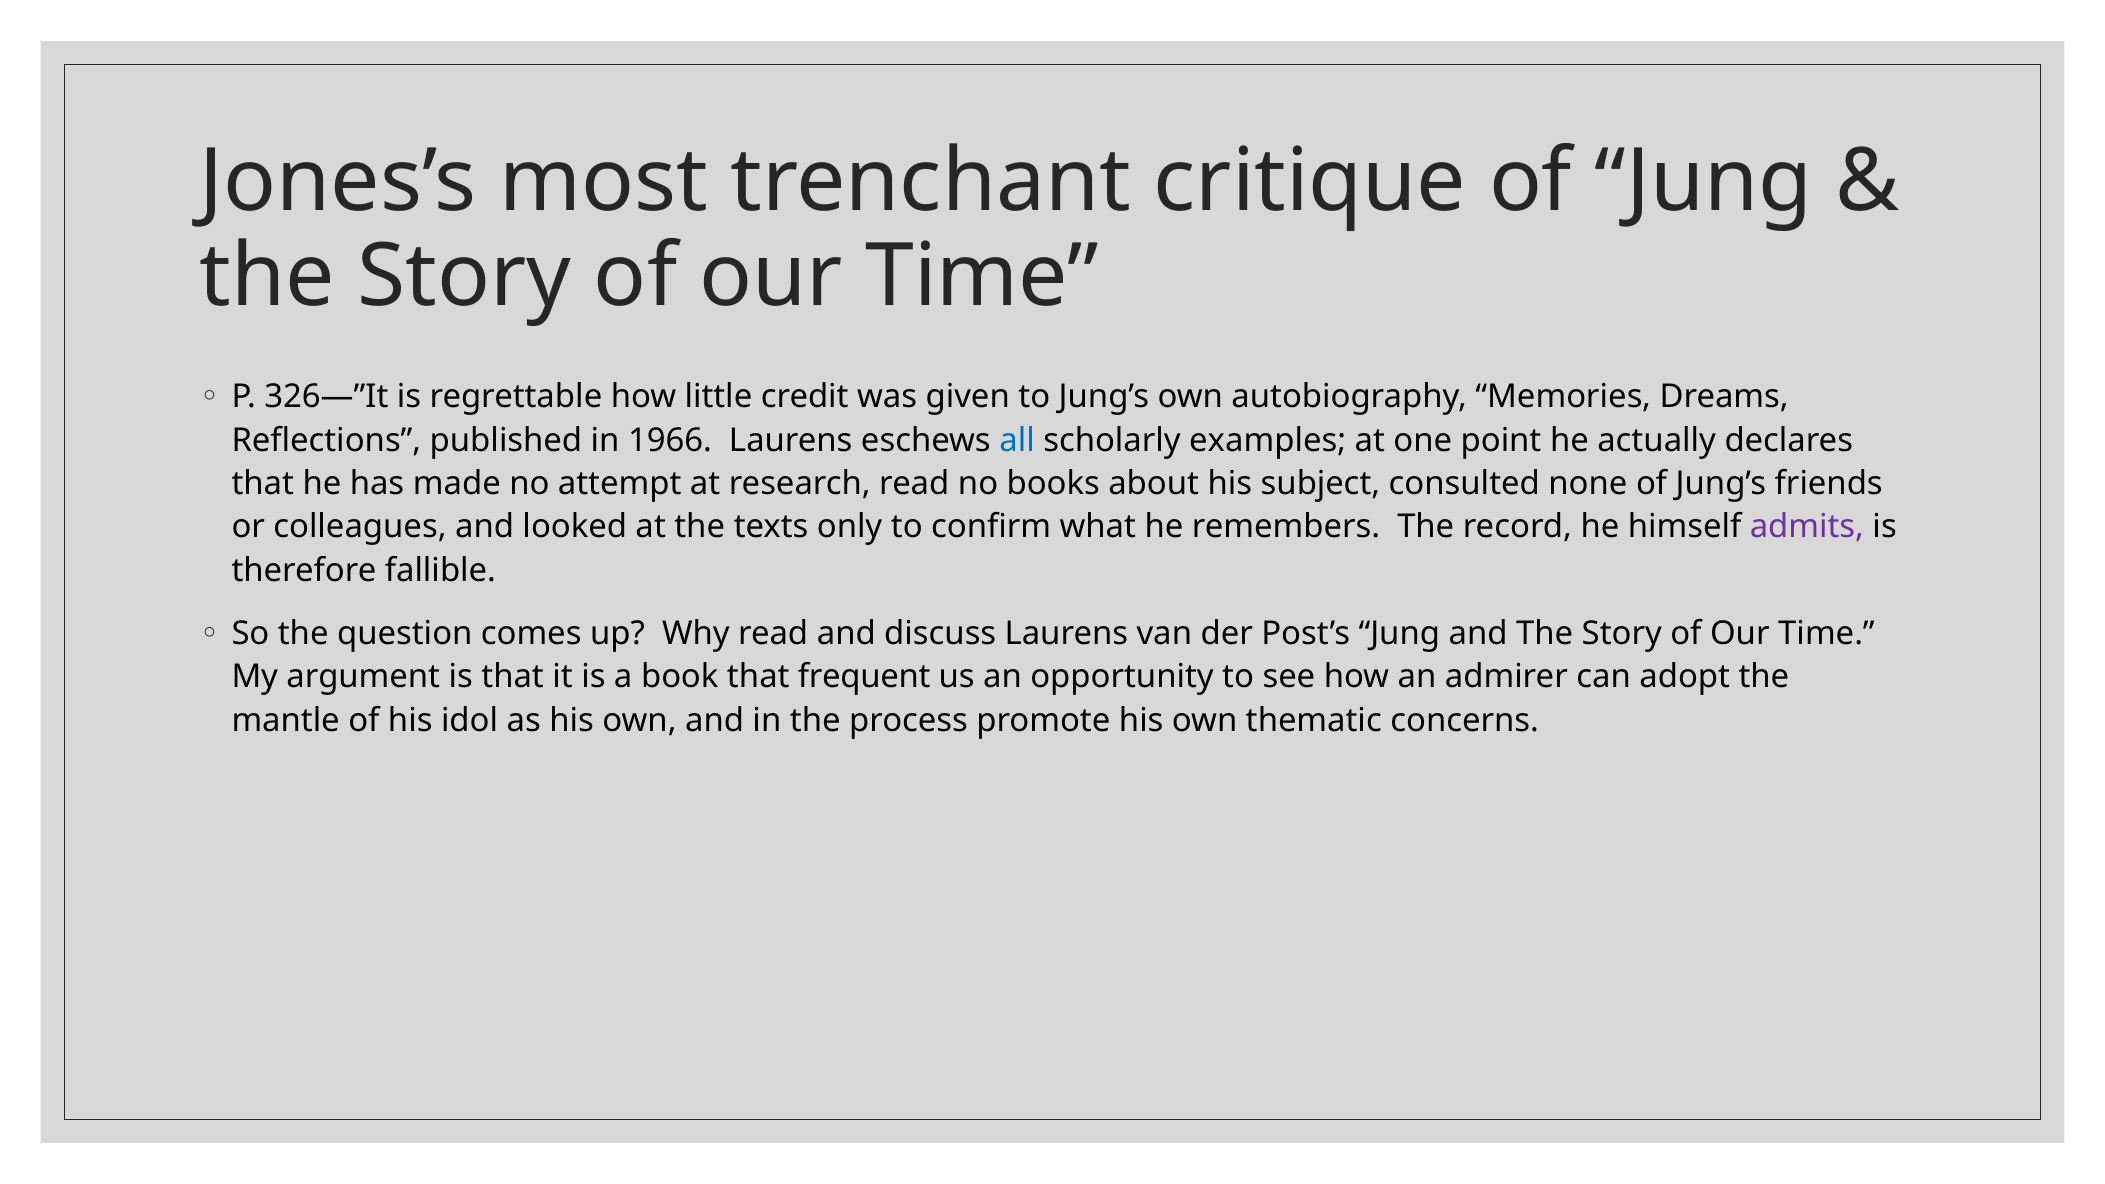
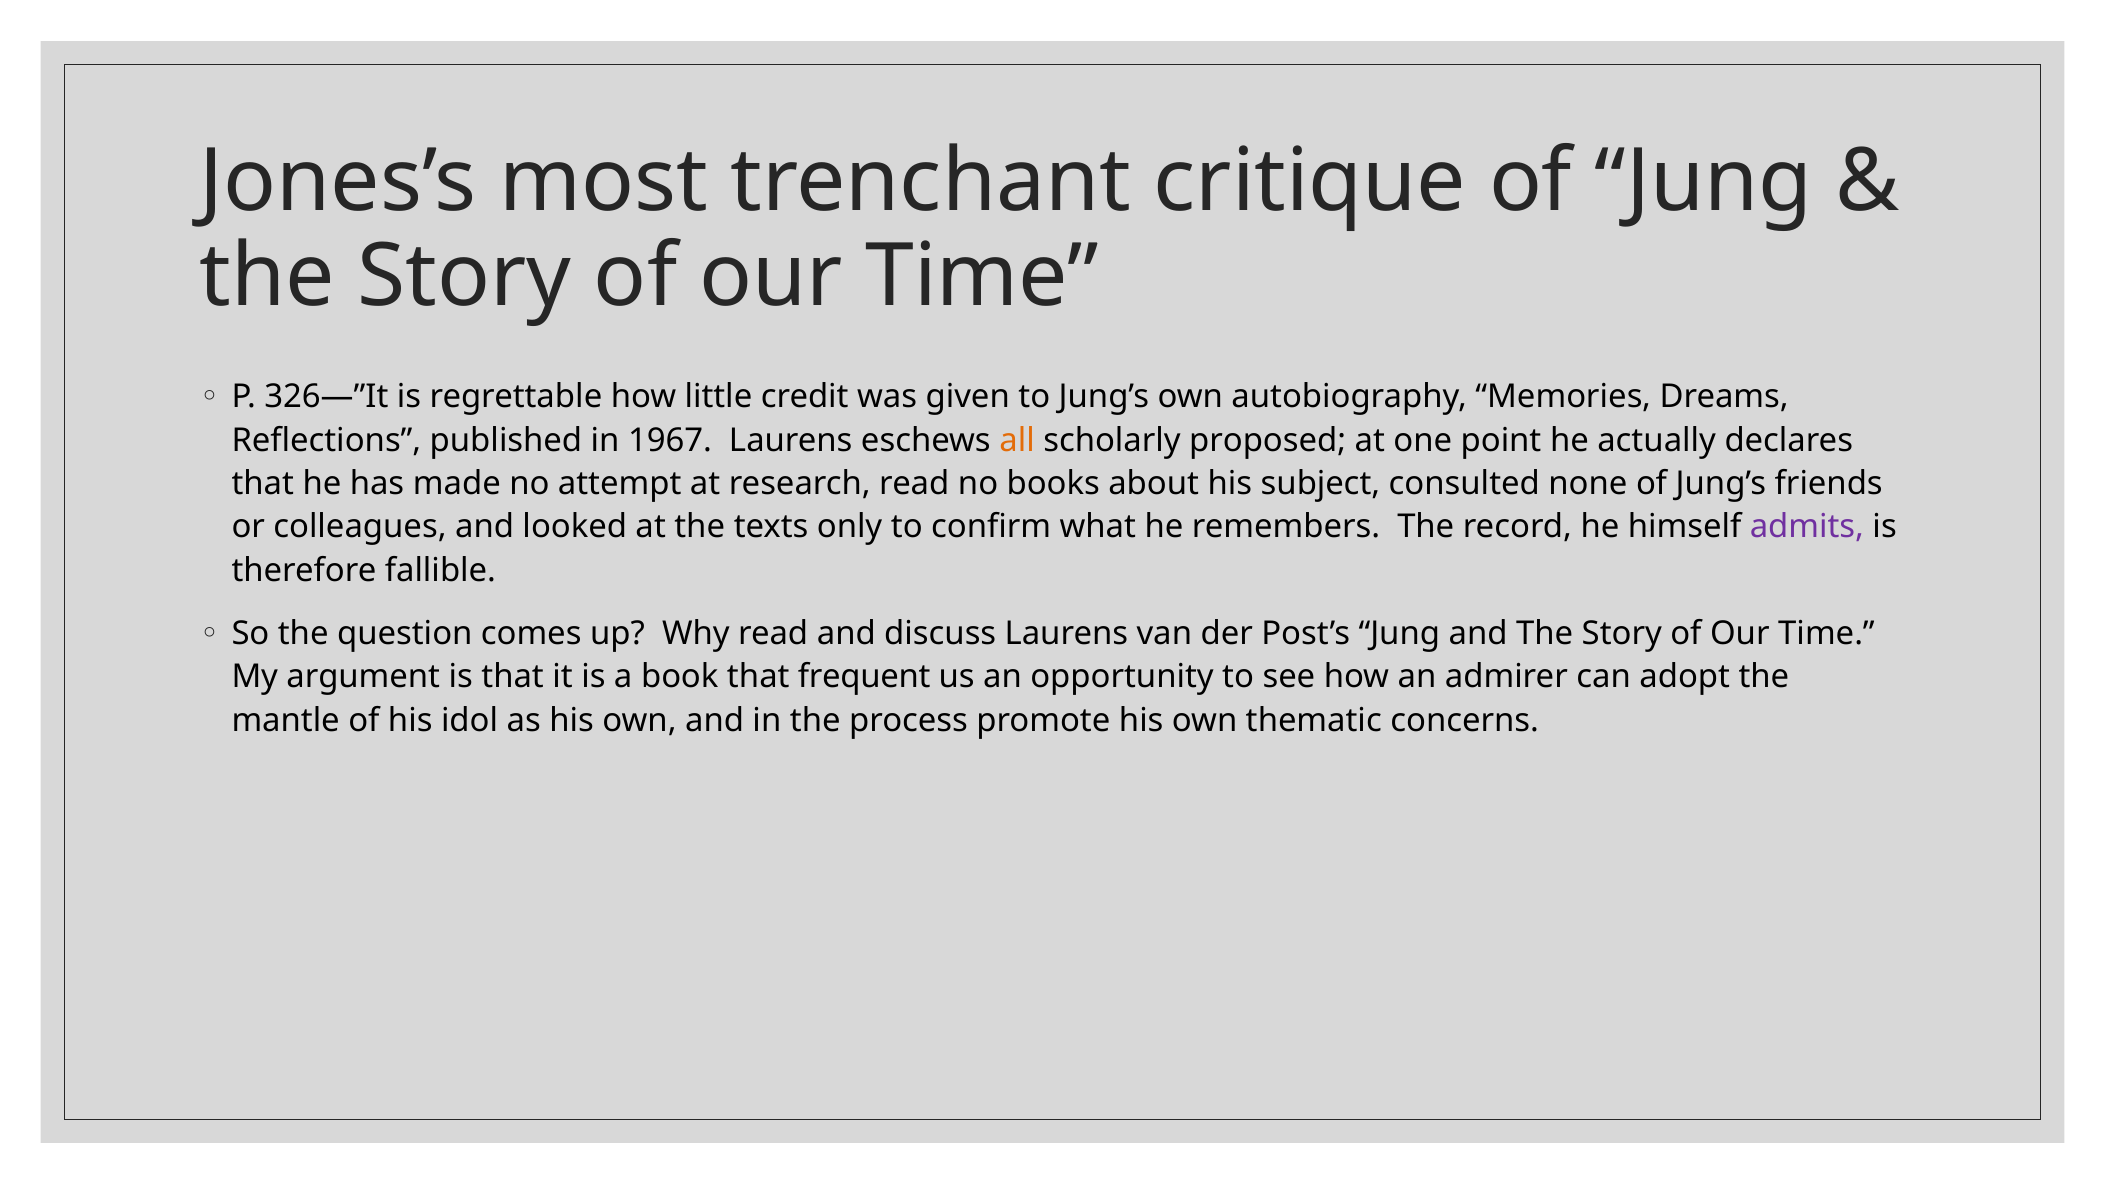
1966: 1966 -> 1967
all colour: blue -> orange
examples: examples -> proposed
